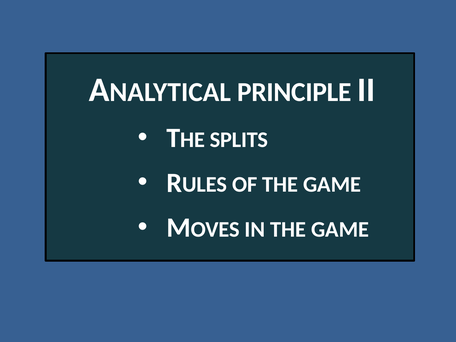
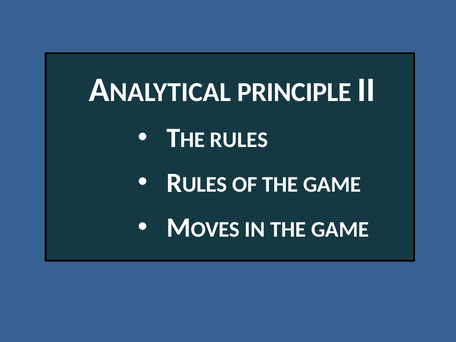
SPLITS: SPLITS -> RULES
